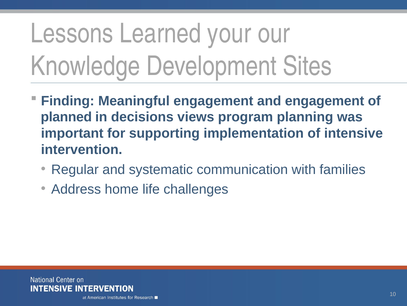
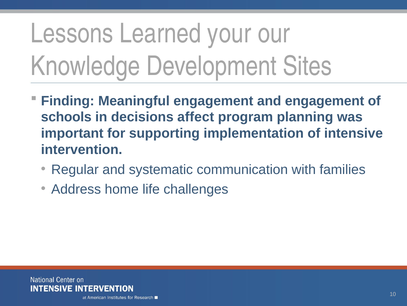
planned: planned -> schools
views: views -> affect
